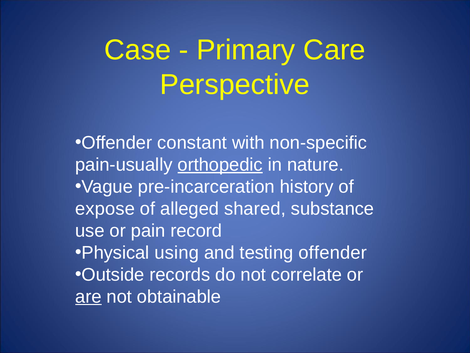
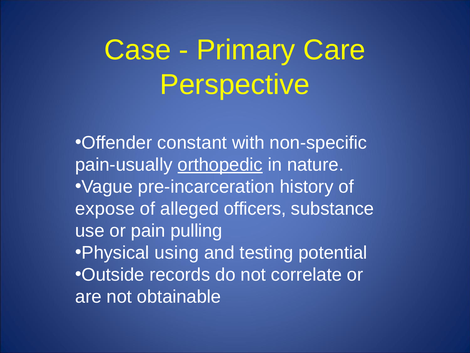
shared: shared -> officers
record: record -> pulling
testing offender: offender -> potential
are underline: present -> none
